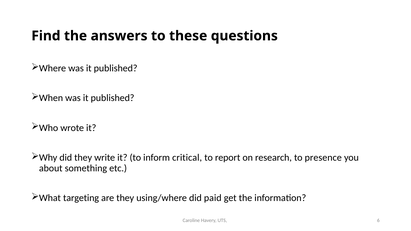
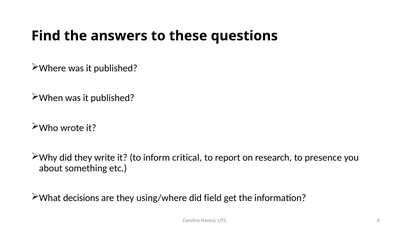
targeting: targeting -> decisions
paid: paid -> field
